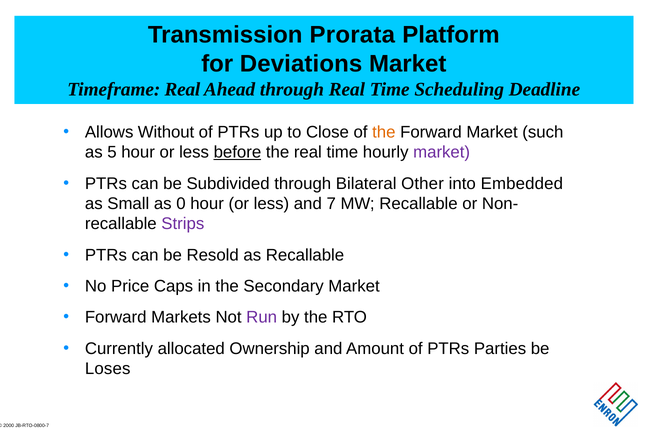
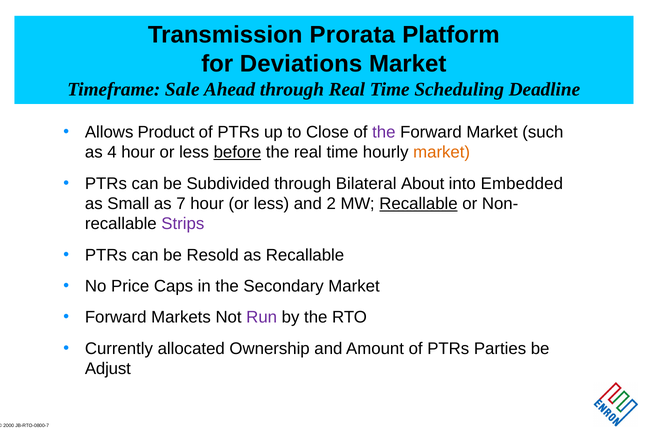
Timeframe Real: Real -> Sale
Without: Without -> Product
the at (384, 132) colour: orange -> purple
5: 5 -> 4
market at (442, 152) colour: purple -> orange
Other: Other -> About
0: 0 -> 7
7: 7 -> 2
Recallable at (419, 204) underline: none -> present
Loses: Loses -> Adjust
